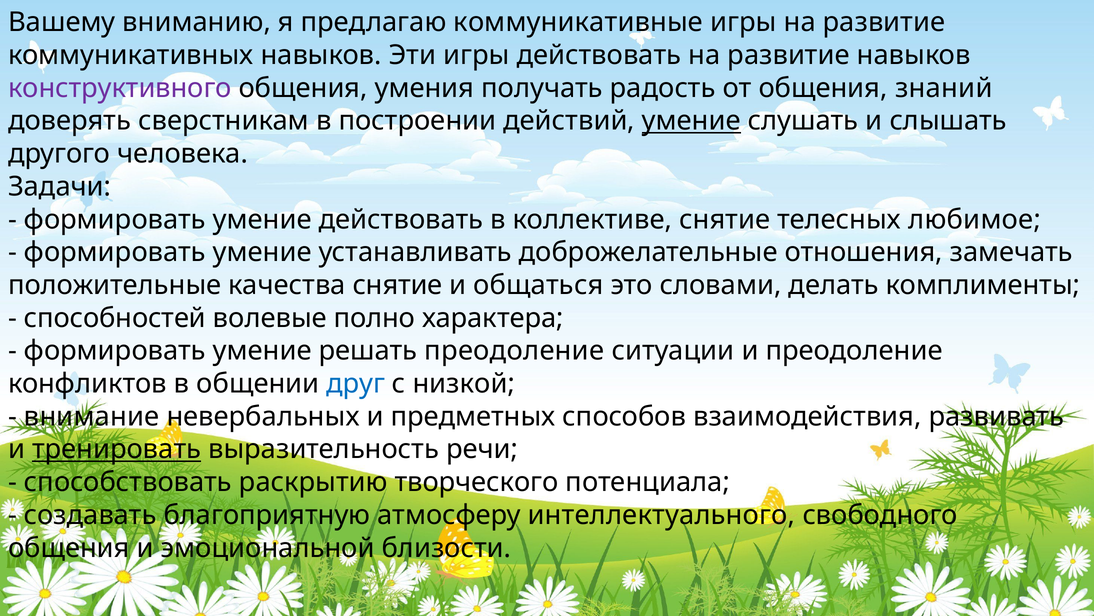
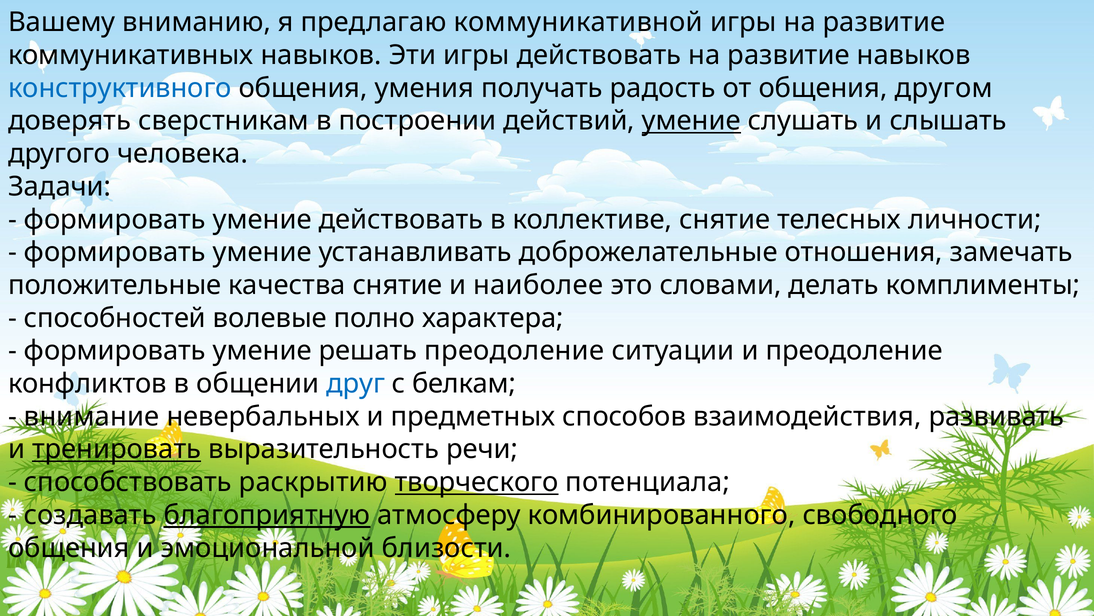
коммуникативные: коммуникативные -> коммуникативной
конструктивного colour: purple -> blue
знаний: знаний -> другом
любимое: любимое -> личности
общаться: общаться -> наиболее
низкой: низкой -> белкам
творческого underline: none -> present
благоприятную underline: none -> present
интеллектуального: интеллектуального -> комбинированного
